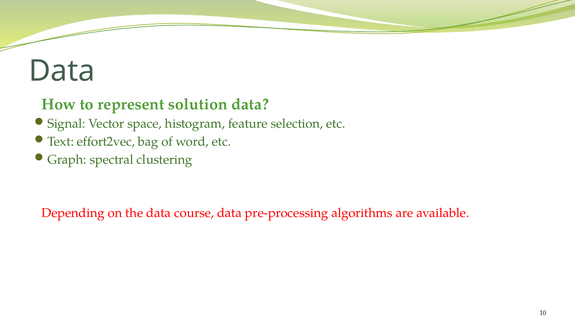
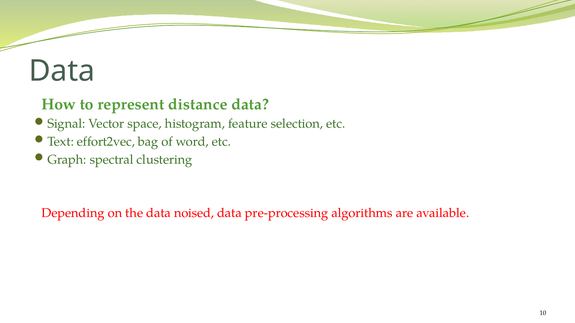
solution: solution -> distance
course: course -> noised
